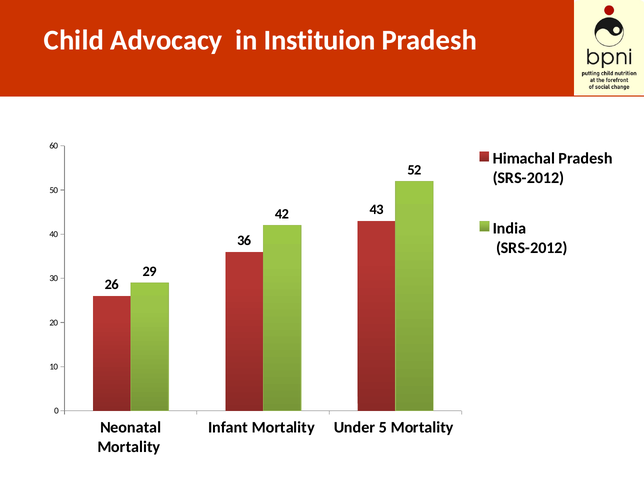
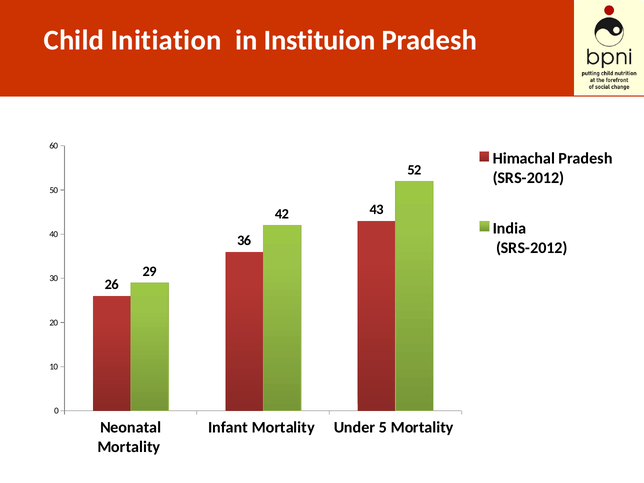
Advocacy: Advocacy -> Initiation
